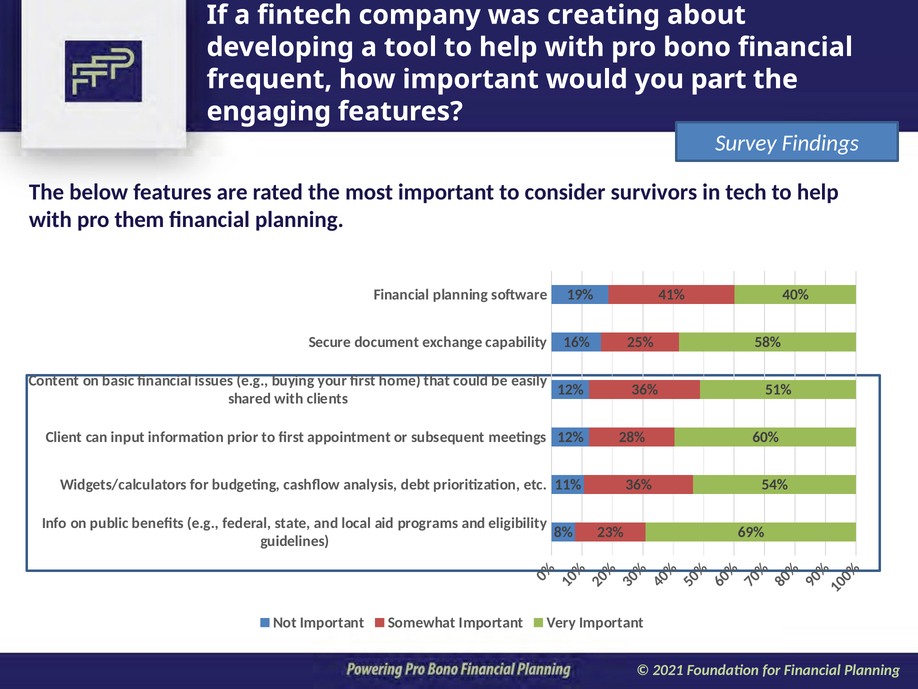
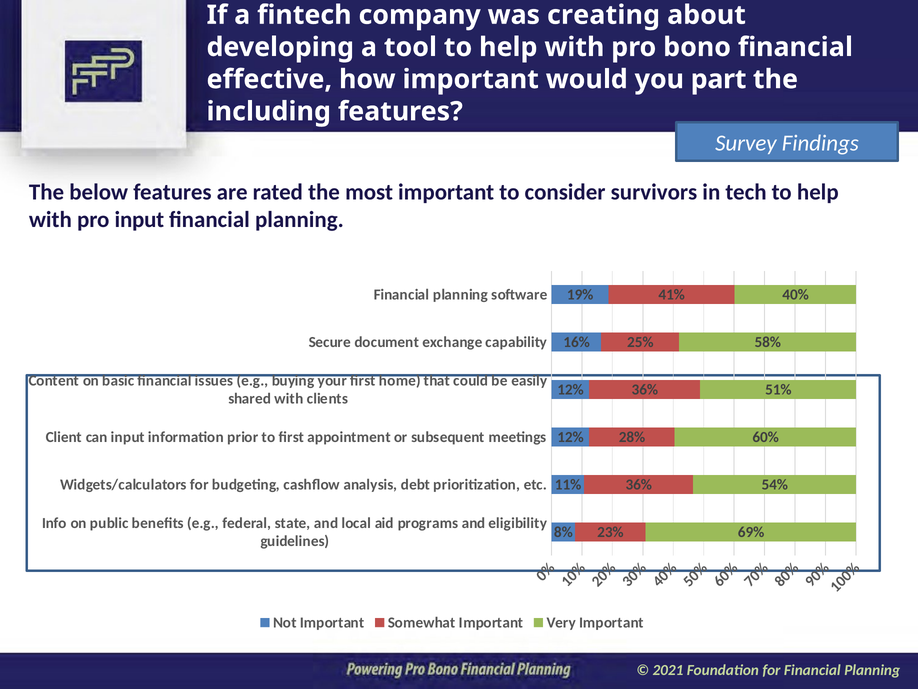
frequent: frequent -> effective
engaging: engaging -> including
pro them: them -> input
